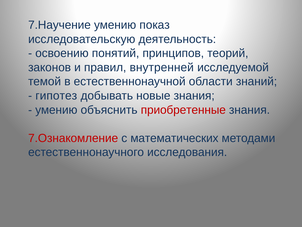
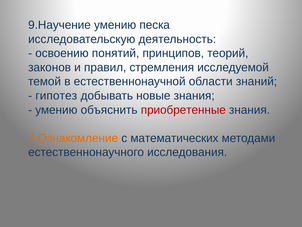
7.Научение: 7.Научение -> 9.Научение
показ: показ -> песка
внутренней: внутренней -> стремления
7.Ознакомление colour: red -> orange
